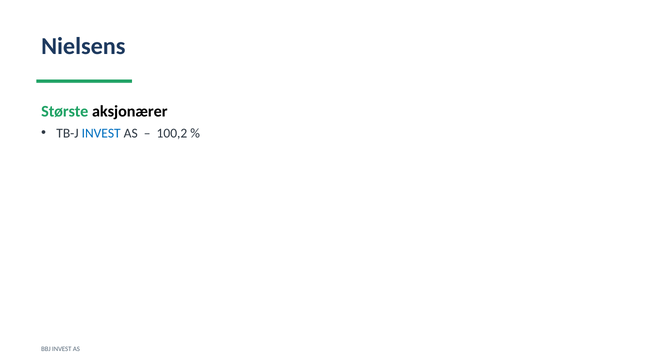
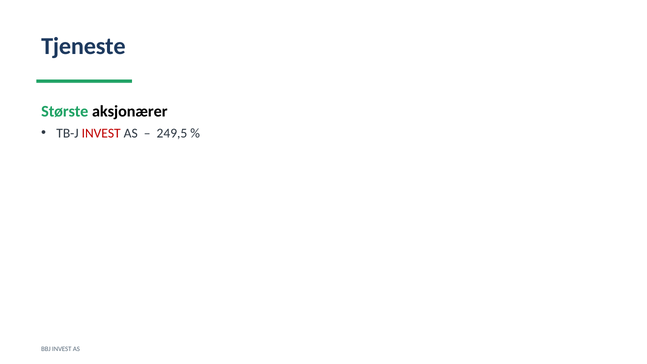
Nielsens: Nielsens -> Tjeneste
INVEST at (101, 133) colour: blue -> red
100,2: 100,2 -> 249,5
